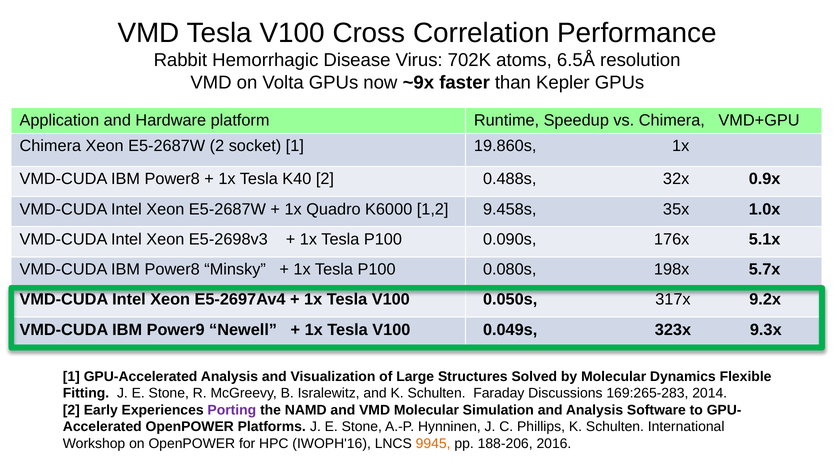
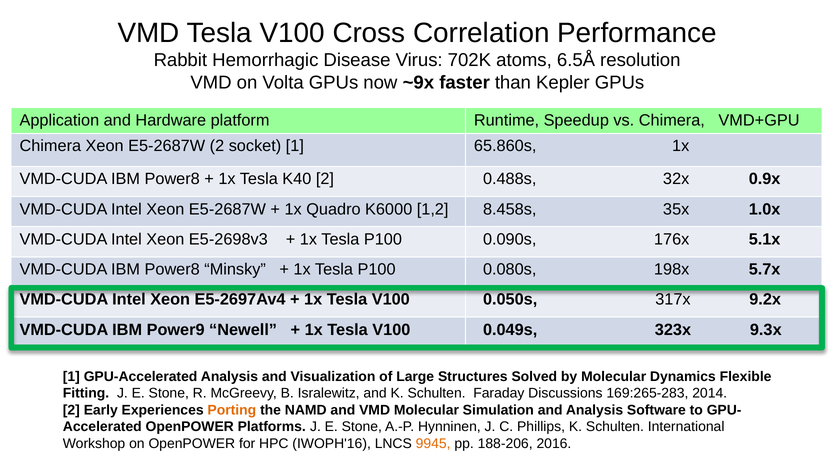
19.860s: 19.860s -> 65.860s
9.458s: 9.458s -> 8.458s
Porting colour: purple -> orange
